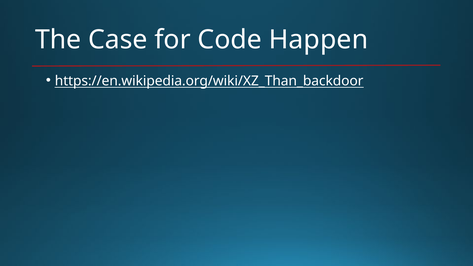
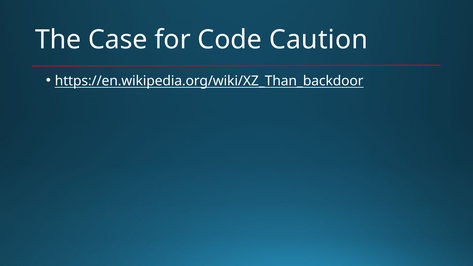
Happen: Happen -> Caution
